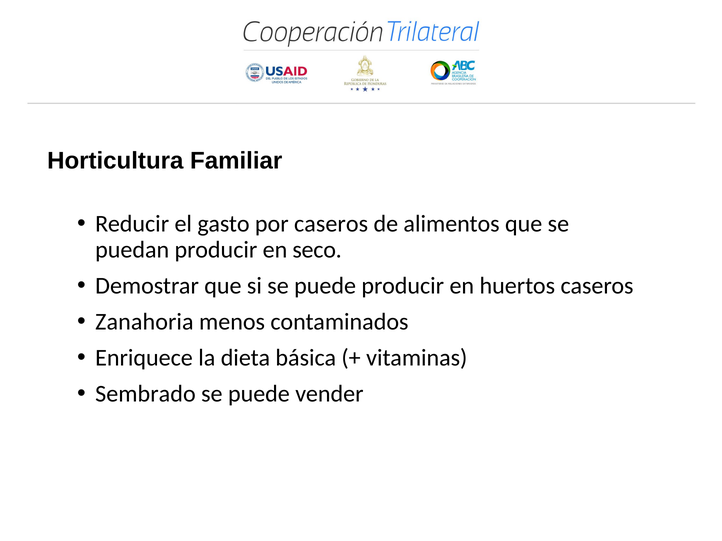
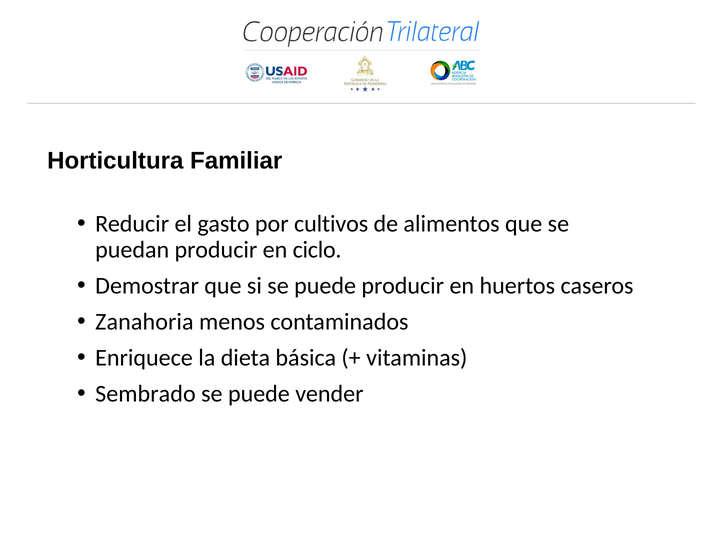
por caseros: caseros -> cultivos
seco: seco -> ciclo
